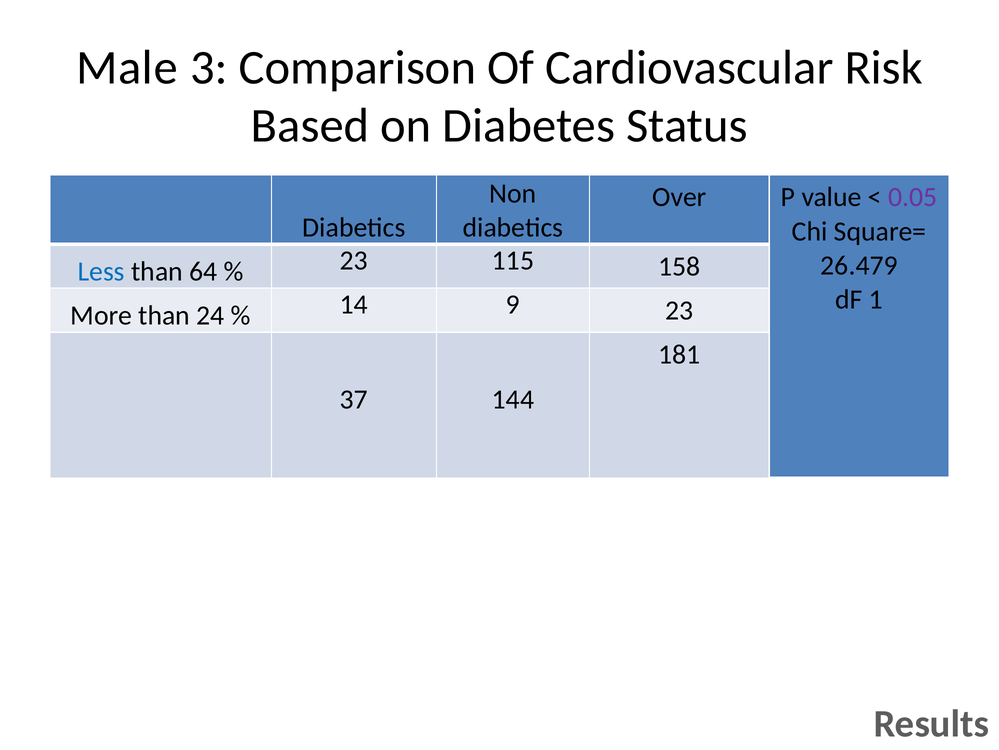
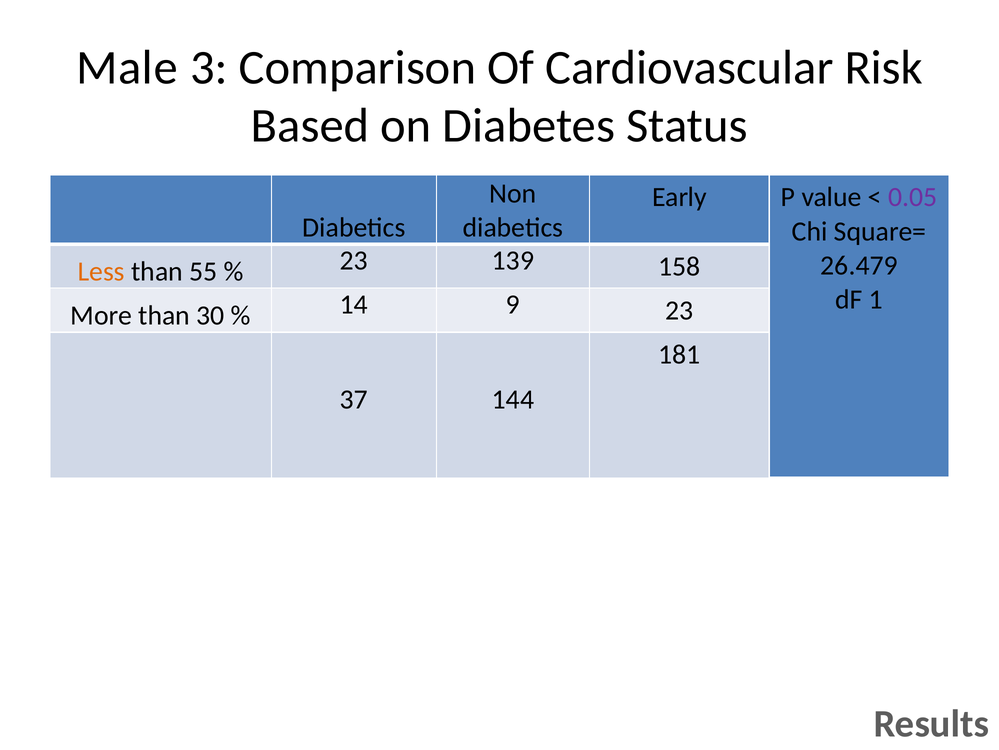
Over: Over -> Early
Less colour: blue -> orange
64: 64 -> 55
115: 115 -> 139
24: 24 -> 30
